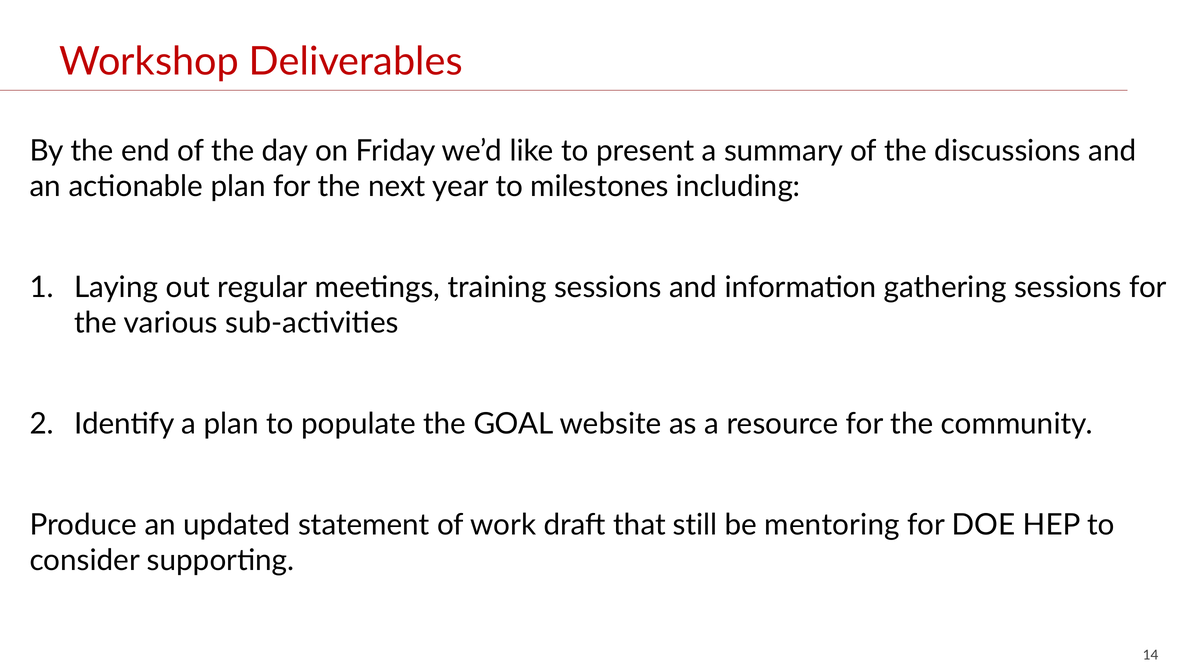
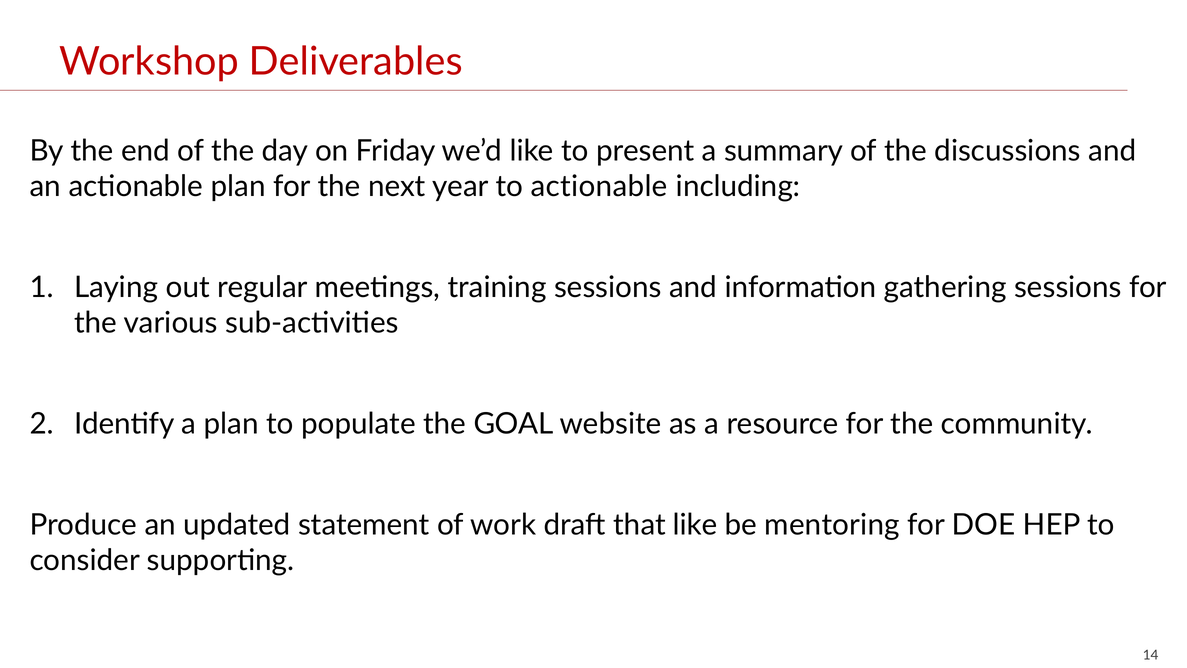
to milestones: milestones -> actionable
that still: still -> like
